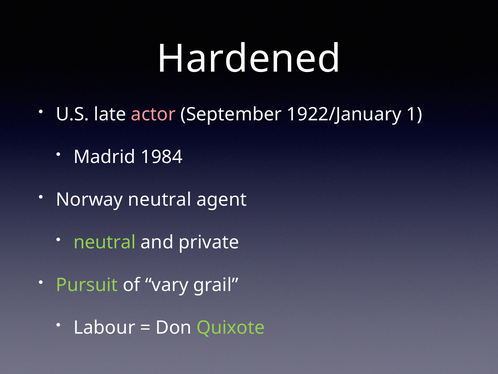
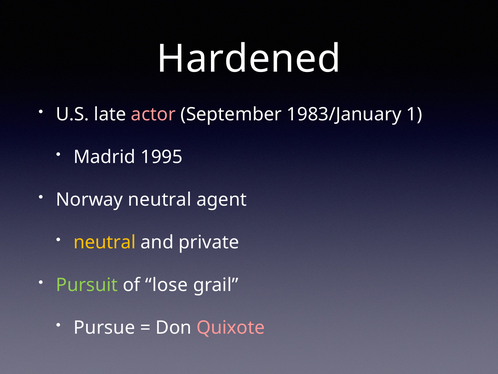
1922/January: 1922/January -> 1983/January
1984: 1984 -> 1995
neutral at (105, 242) colour: light green -> yellow
vary: vary -> lose
Labour: Labour -> Pursue
Quixote colour: light green -> pink
